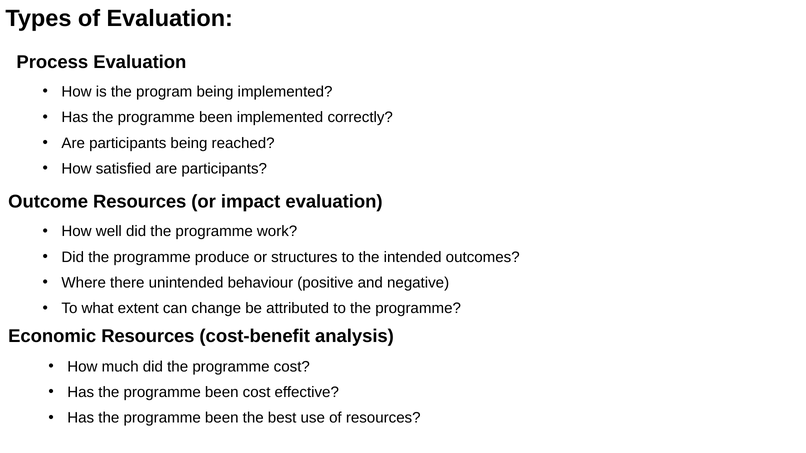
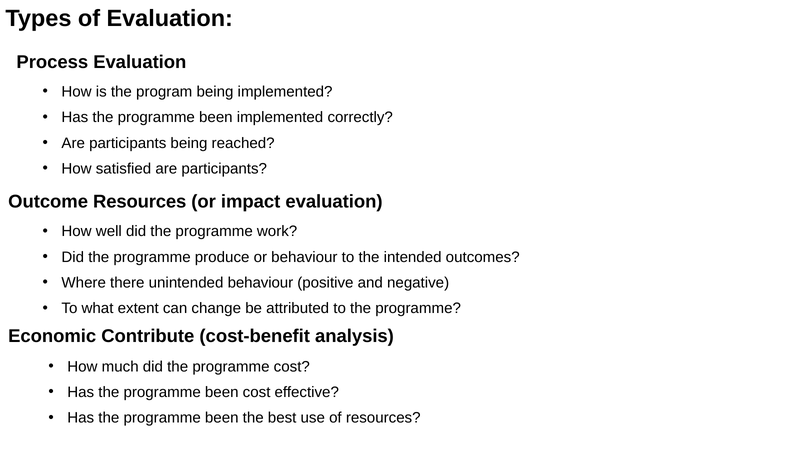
or structures: structures -> behaviour
Economic Resources: Resources -> Contribute
